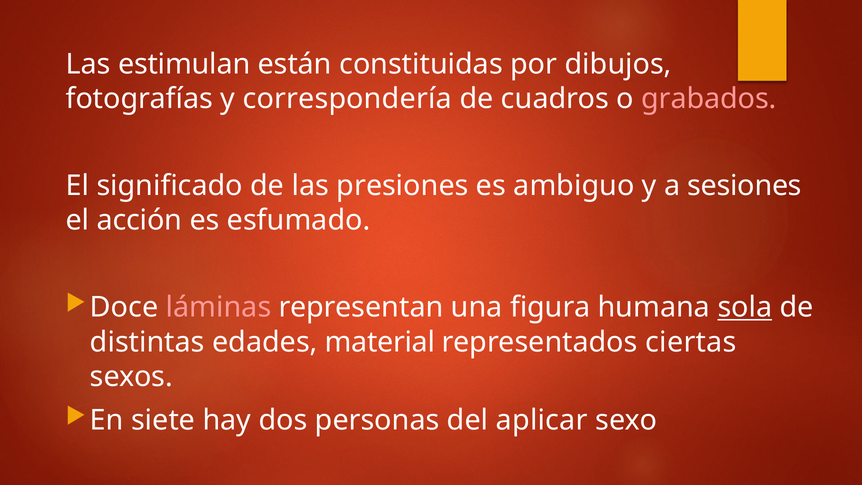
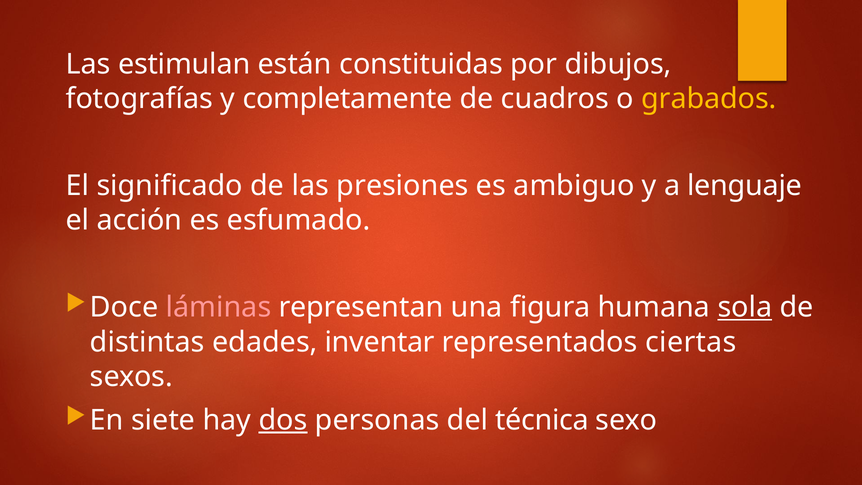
correspondería: correspondería -> completamente
grabados colour: pink -> yellow
sesiones: sesiones -> lenguaje
material: material -> inventar
dos underline: none -> present
aplicar: aplicar -> técnica
